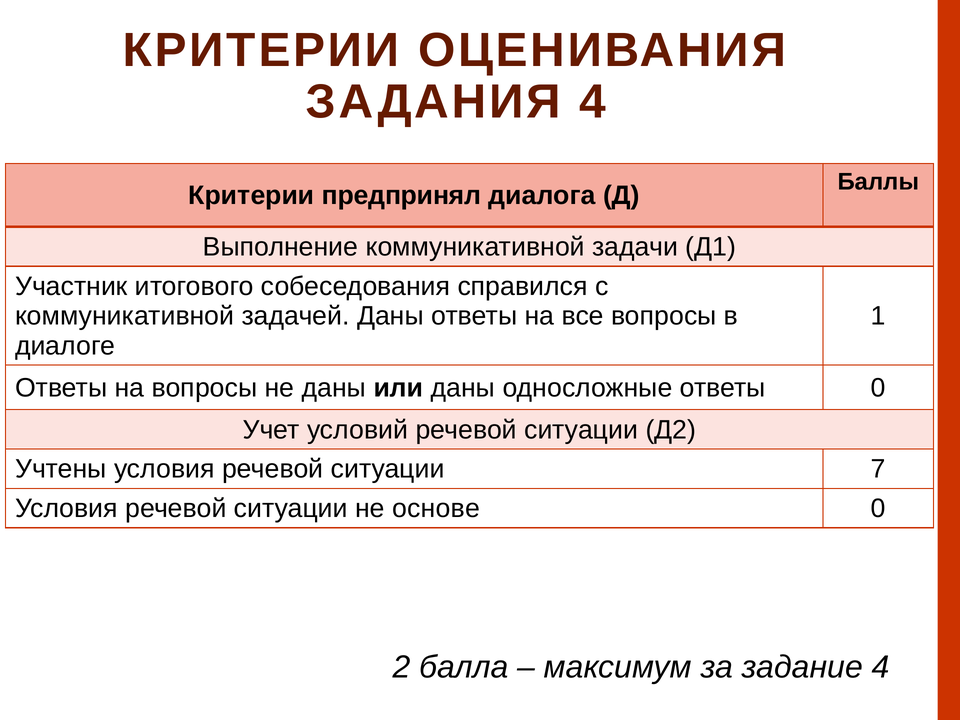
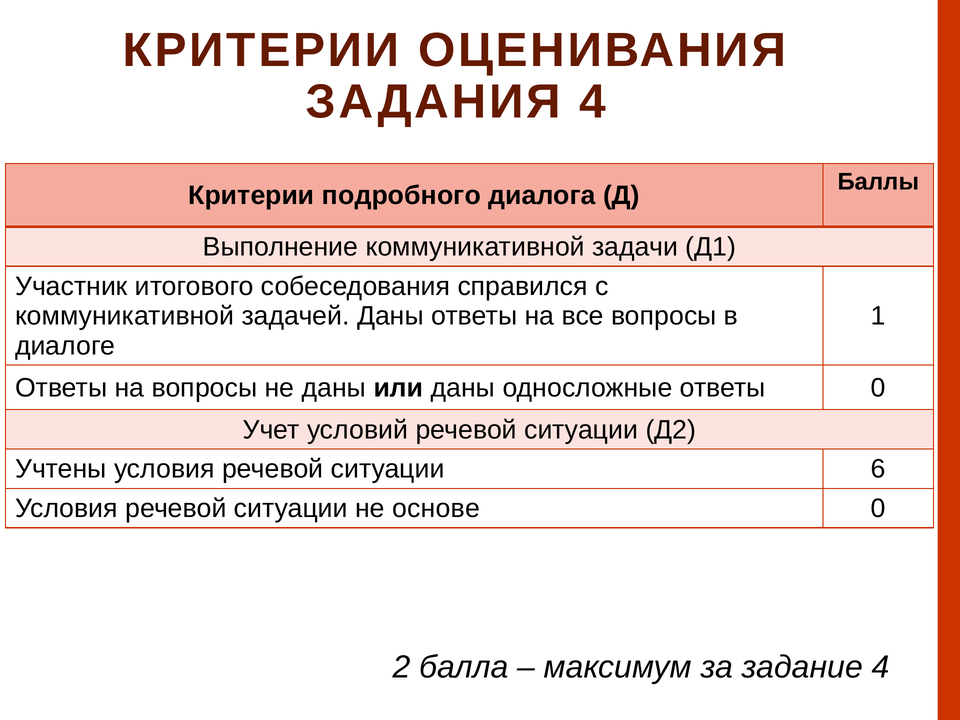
предпринял: предпринял -> подробного
7: 7 -> 6
